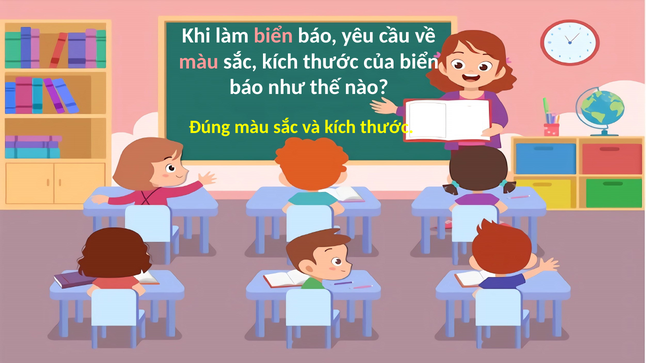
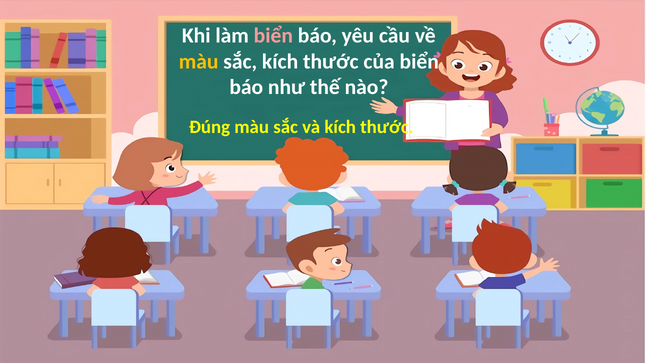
màu at (199, 61) colour: pink -> yellow
